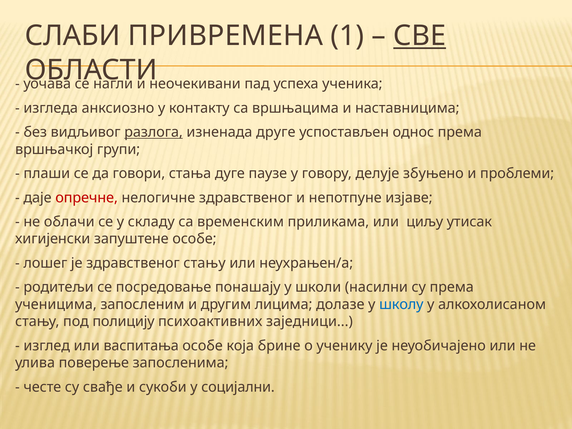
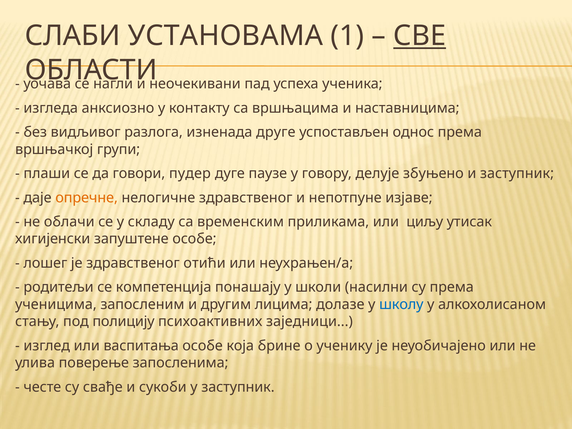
ПРИВРЕМЕНА: ПРИВРЕМЕНА -> УСТАНОВАМА
разлога underline: present -> none
стања: стања -> пудер
и проблеми: проблеми -> заступник
опречне colour: red -> orange
здравственог стању: стању -> отићи
посредовање: посредовање -> компетенција
у социјални: социјални -> заступник
